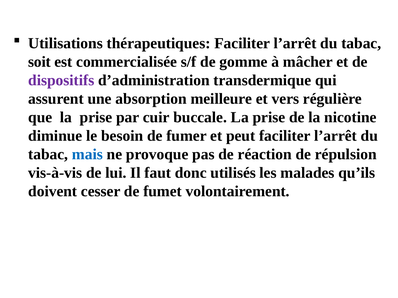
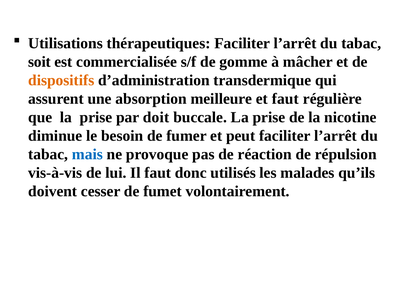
dispositifs colour: purple -> orange
et vers: vers -> faut
cuir: cuir -> doit
